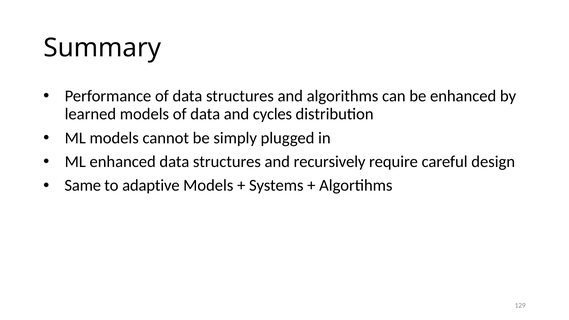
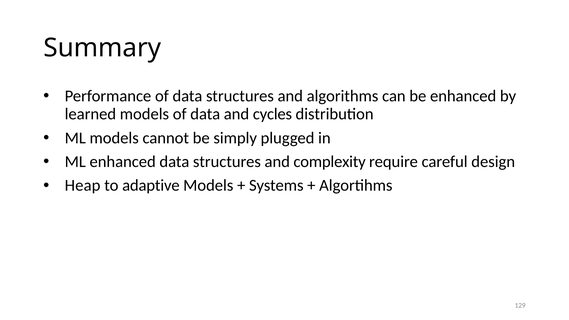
recursively: recursively -> complexity
Same: Same -> Heap
